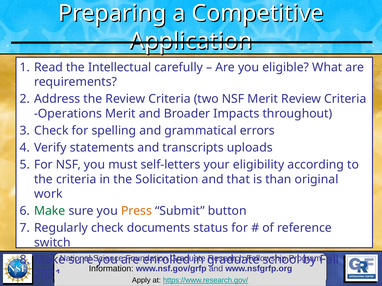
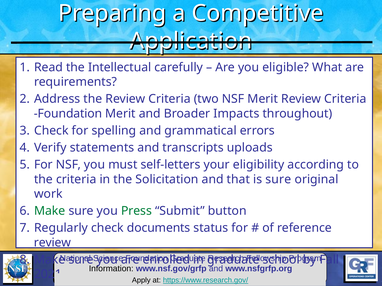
Operations at (68, 114): Operations -> Foundation
is than: than -> sure
Press colour: orange -> green
switch at (52, 243): switch -> review
